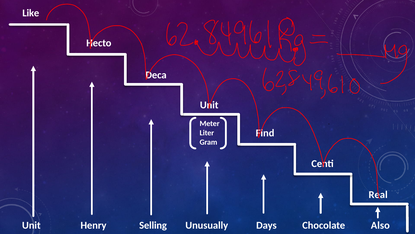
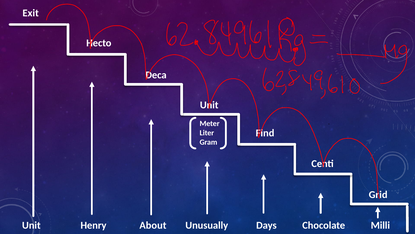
Like: Like -> Exit
Real: Real -> Grid
Selling: Selling -> About
Also: Also -> Milli
